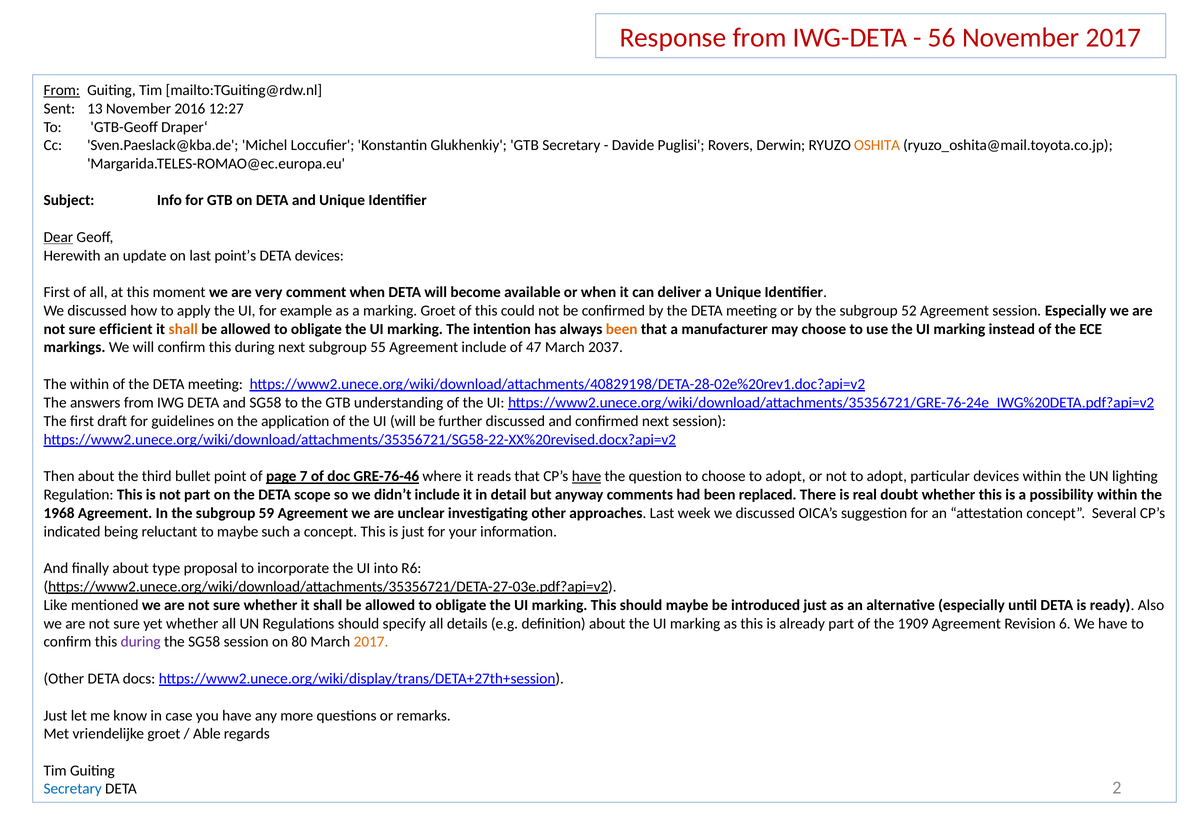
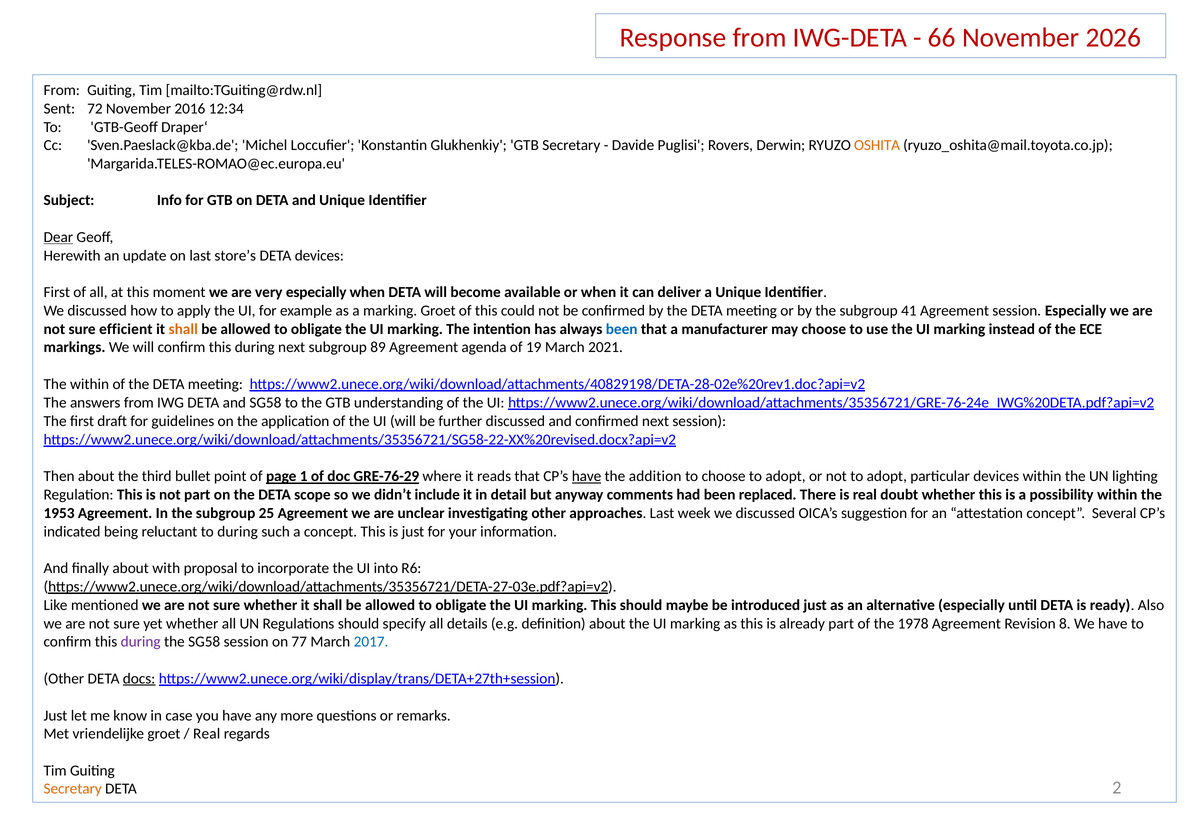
56: 56 -> 66
November 2017: 2017 -> 2026
From at (62, 90) underline: present -> none
13: 13 -> 72
12:27: 12:27 -> 12:34
point’s: point’s -> store’s
very comment: comment -> especially
52: 52 -> 41
been at (622, 329) colour: orange -> blue
55: 55 -> 89
Agreement include: include -> agenda
47: 47 -> 19
2037: 2037 -> 2021
7: 7 -> 1
GRE-76-46: GRE-76-46 -> GRE-76-29
question: question -> addition
1968: 1968 -> 1953
59: 59 -> 25
to maybe: maybe -> during
type: type -> with
1909: 1909 -> 1978
6: 6 -> 8
80: 80 -> 77
2017 at (371, 642) colour: orange -> blue
docs underline: none -> present
Able at (207, 734): Able -> Real
Secretary at (73, 789) colour: blue -> orange
